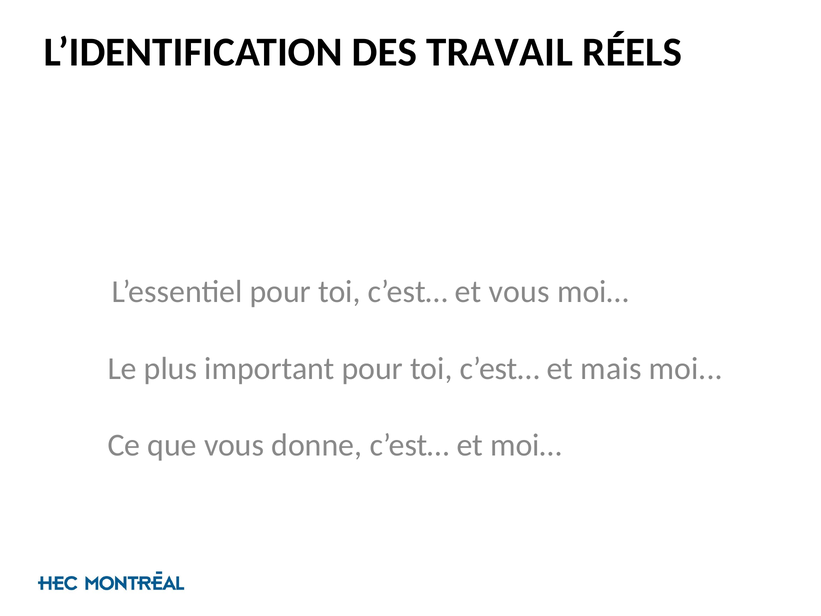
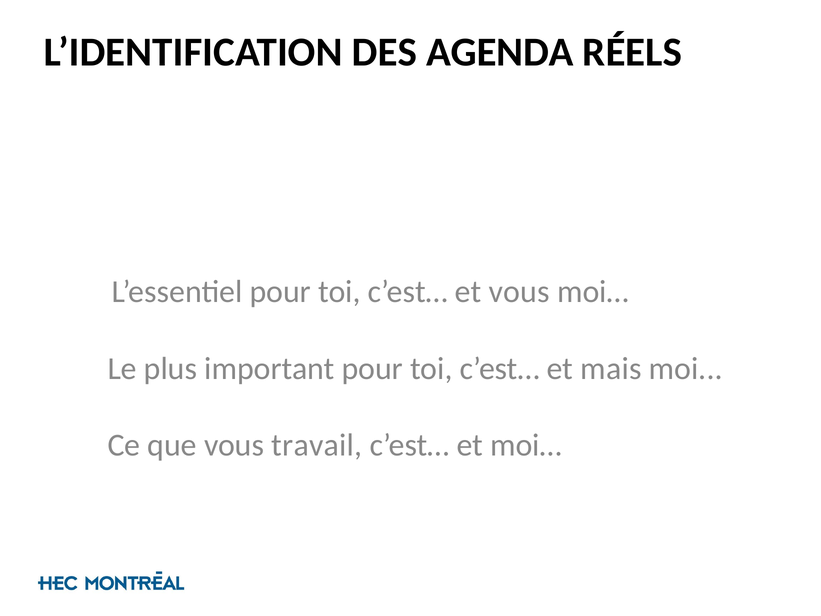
TRAVAIL: TRAVAIL -> AGENDA
donne: donne -> travail
